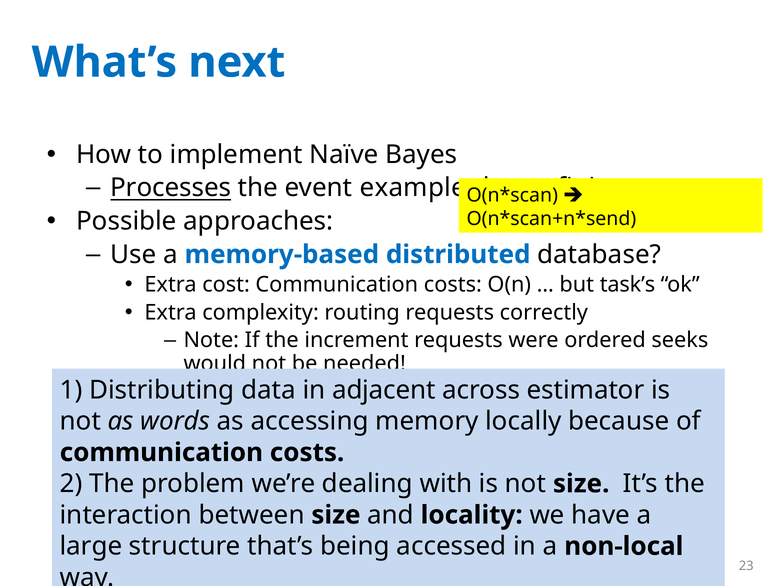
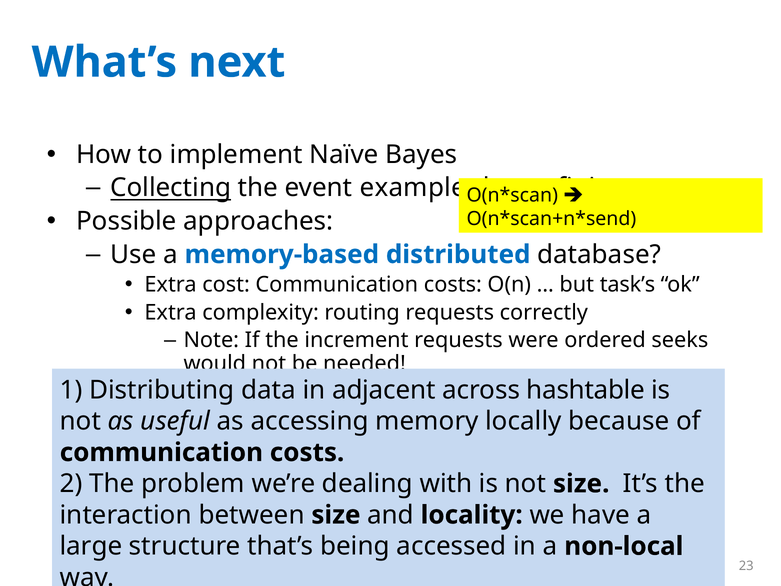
Processes: Processes -> Collecting
estimator: estimator -> hashtable
words: words -> useful
